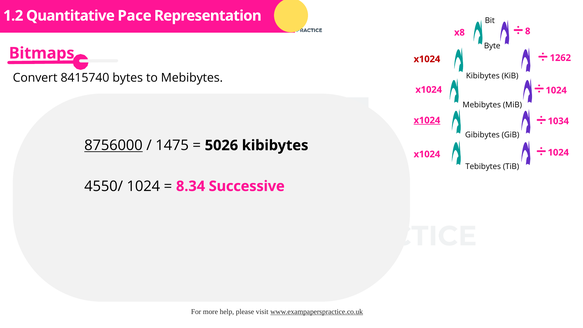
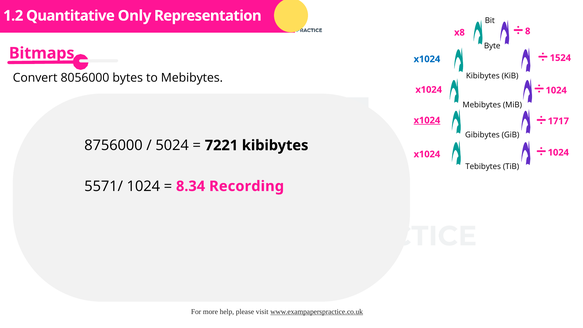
Pace: Pace -> Only
1262: 1262 -> 1524
x1024 at (427, 59) colour: red -> blue
8415740: 8415740 -> 8056000
1034: 1034 -> 1717
8756000 underline: present -> none
1475: 1475 -> 5024
5026: 5026 -> 7221
4550/: 4550/ -> 5571/
Successive: Successive -> Recording
